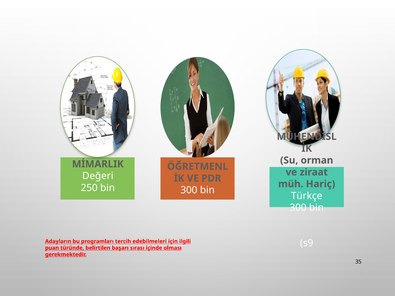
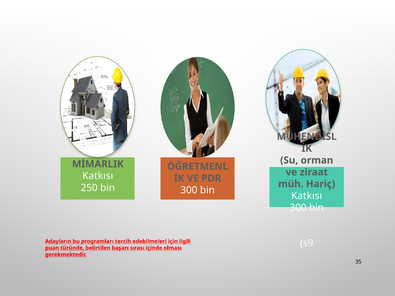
Değeri at (98, 176): Değeri -> Katkısı
Türkçe at (307, 196): Türkçe -> Katkısı
